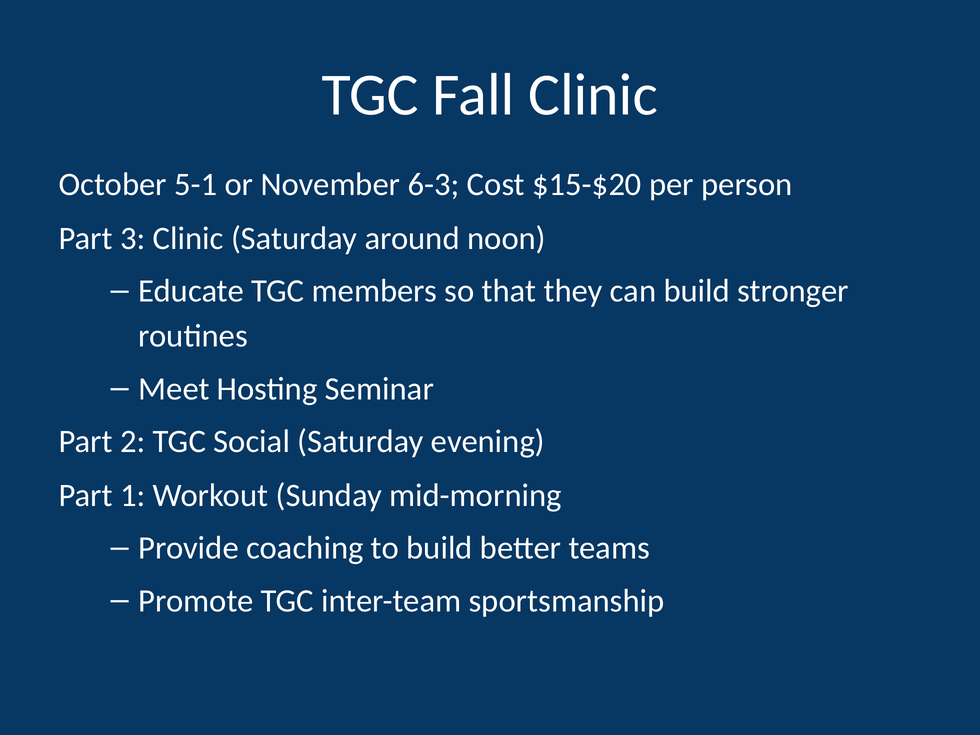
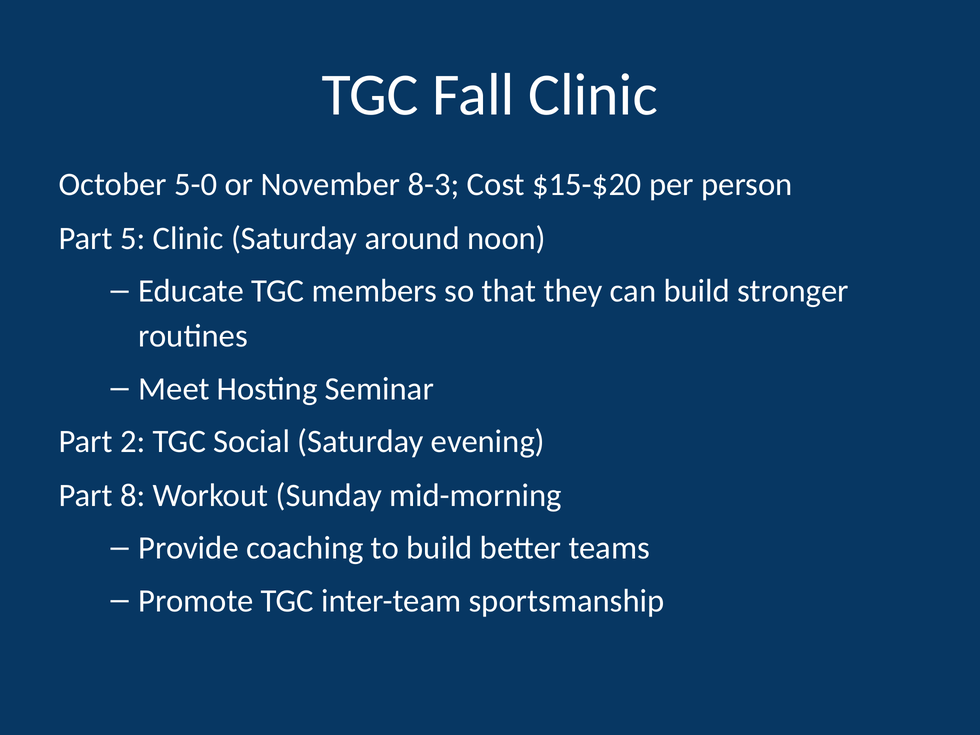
5-1: 5-1 -> 5-0
6-3: 6-3 -> 8-3
3: 3 -> 5
1: 1 -> 8
